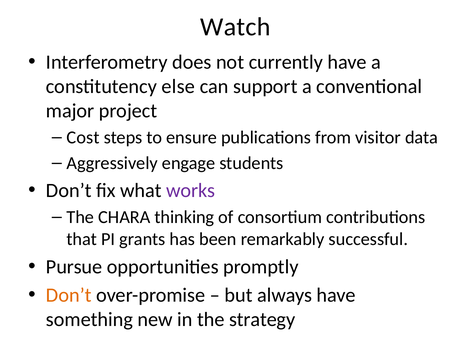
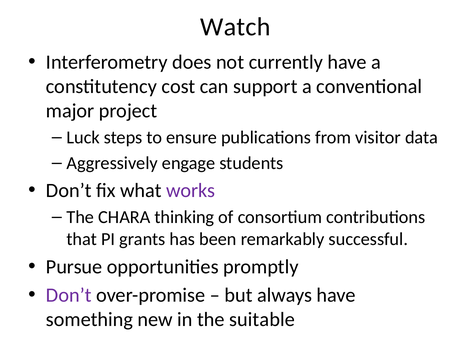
else: else -> cost
Cost: Cost -> Luck
Don’t at (69, 295) colour: orange -> purple
strategy: strategy -> suitable
